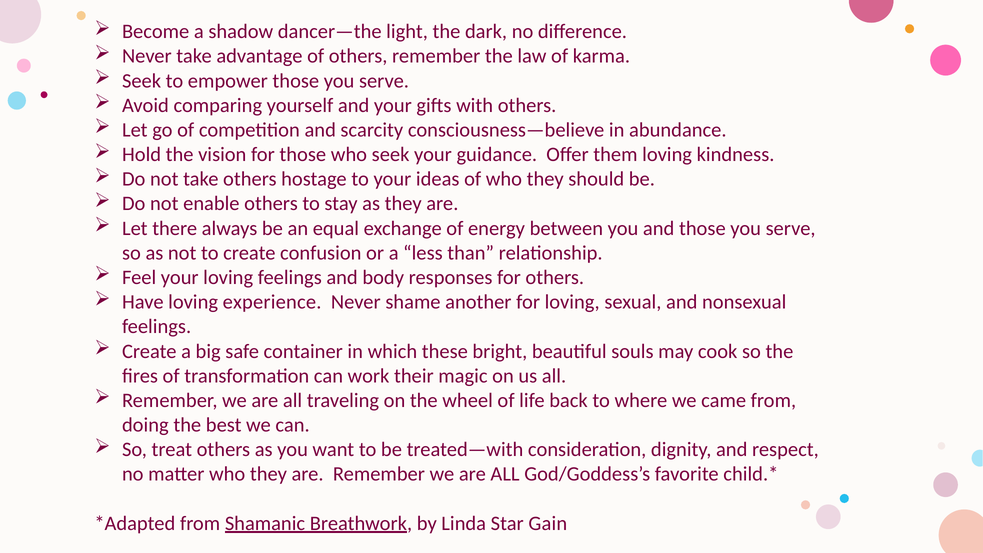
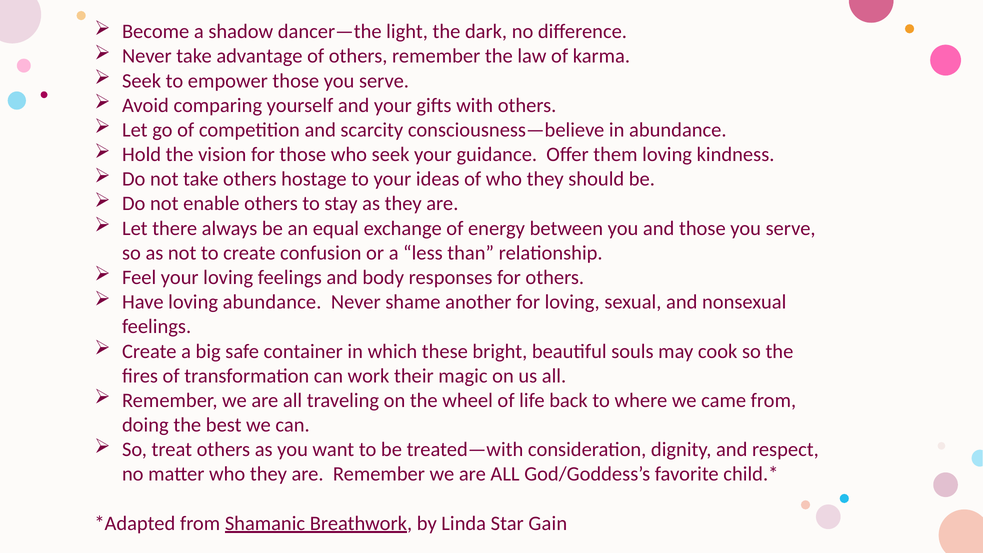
loving experience: experience -> abundance
